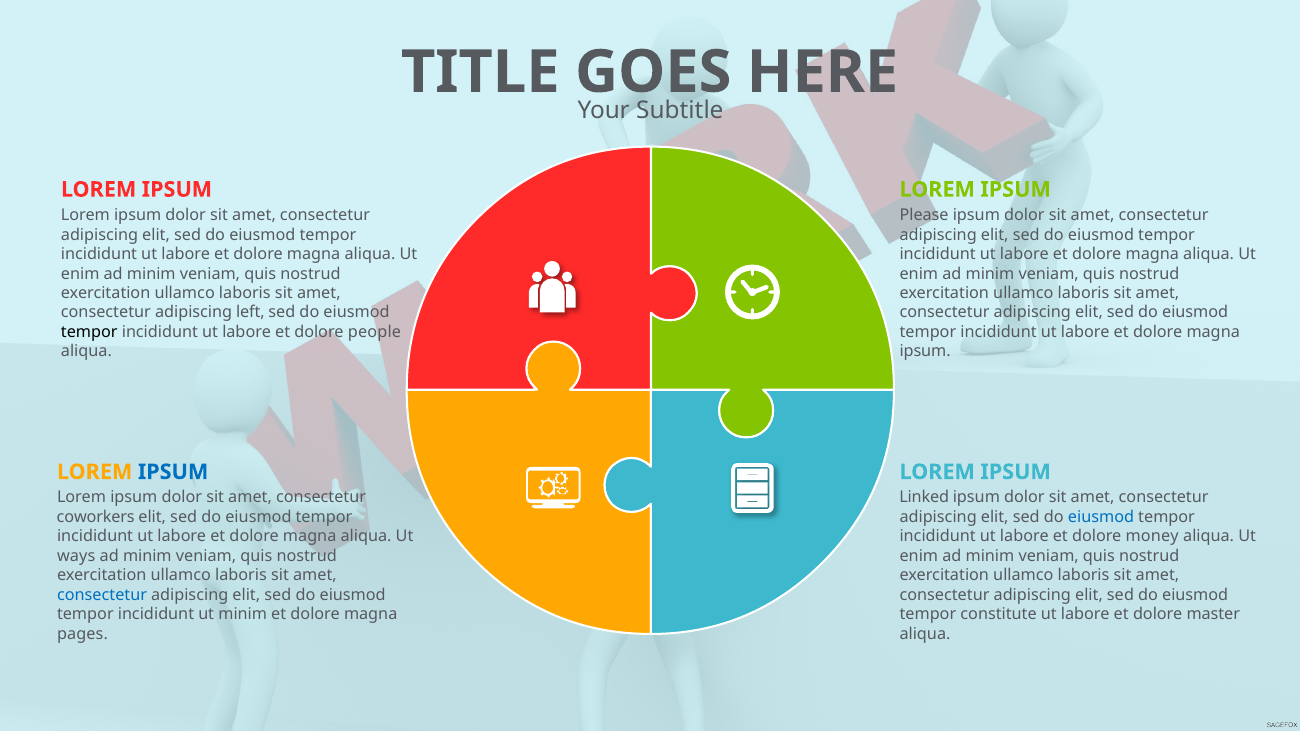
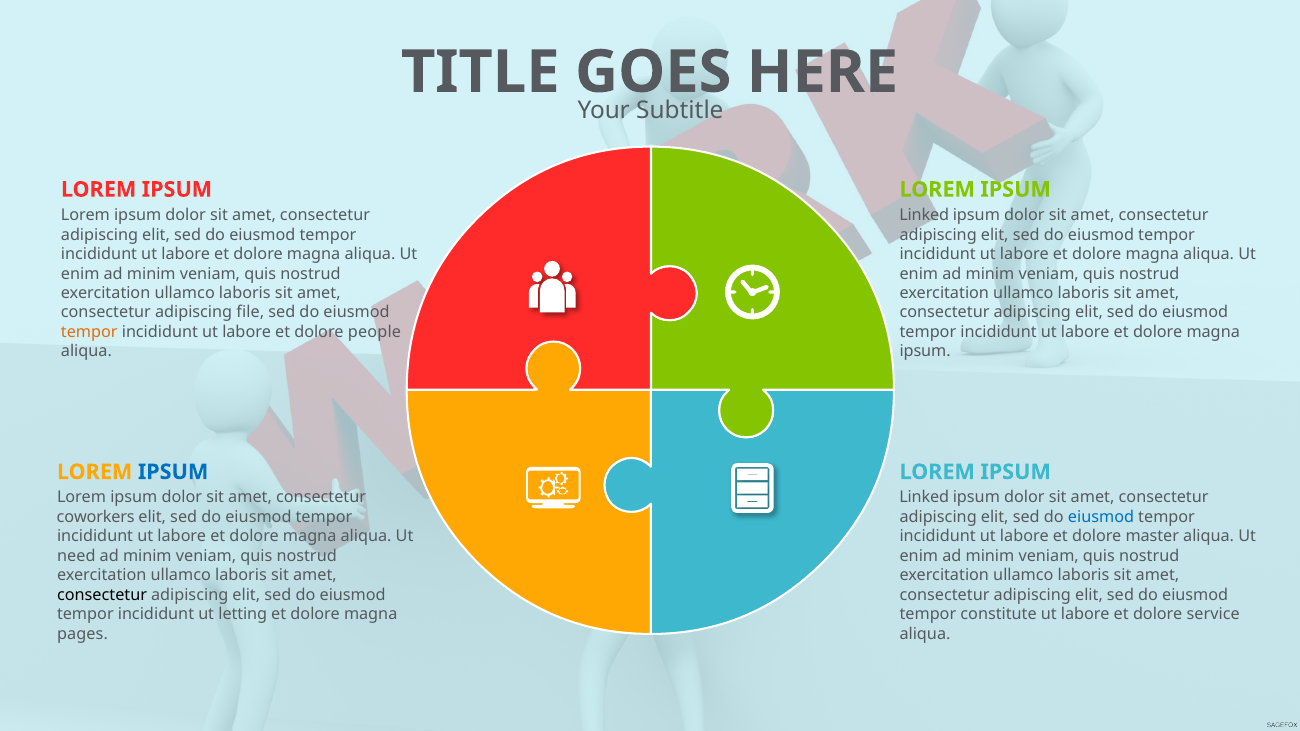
Please at (924, 215): Please -> Linked
left: left -> file
tempor at (89, 332) colour: black -> orange
money: money -> master
ways: ways -> need
consectetur at (102, 595) colour: blue -> black
ut minim: minim -> letting
master: master -> service
